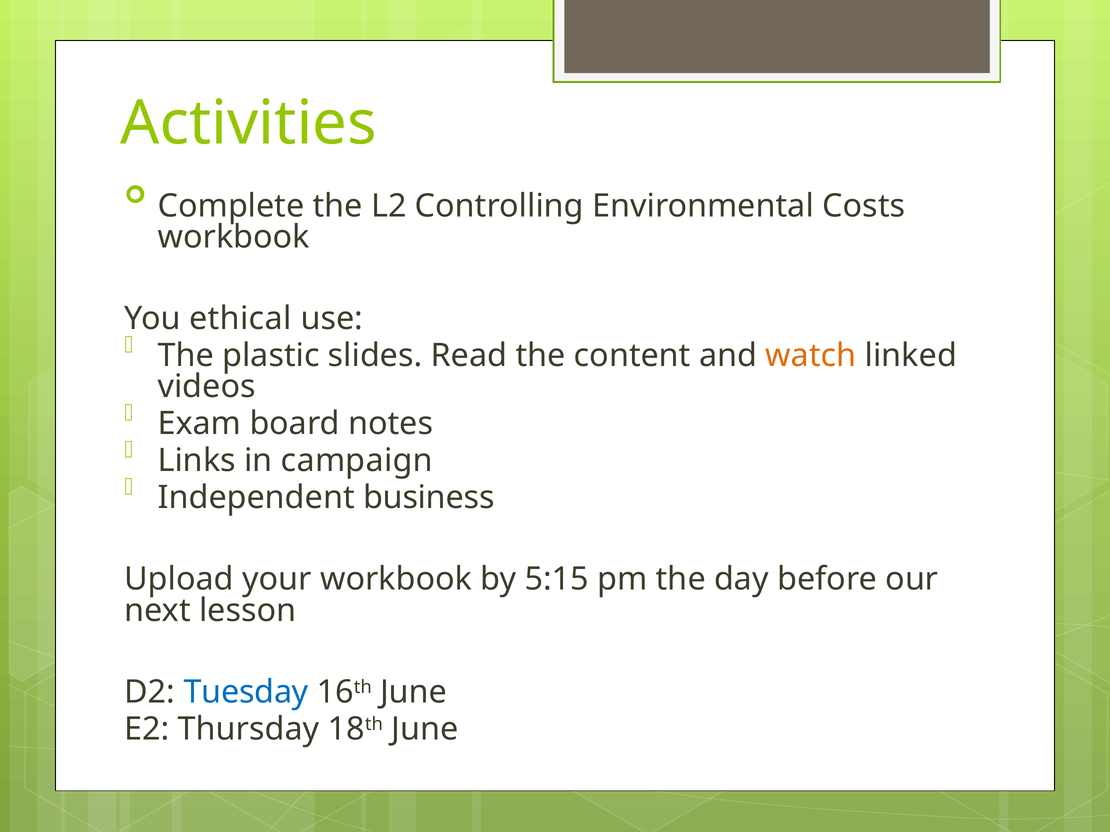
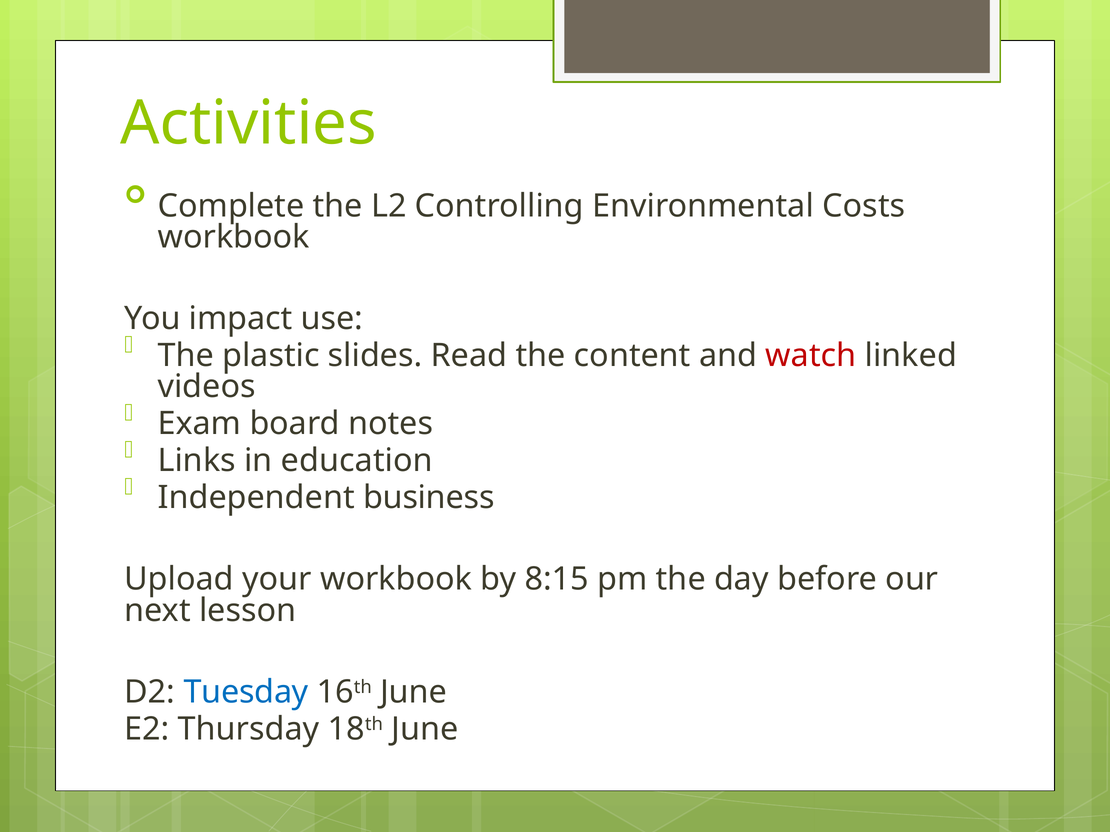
ethical: ethical -> impact
watch colour: orange -> red
campaign: campaign -> education
5:15: 5:15 -> 8:15
